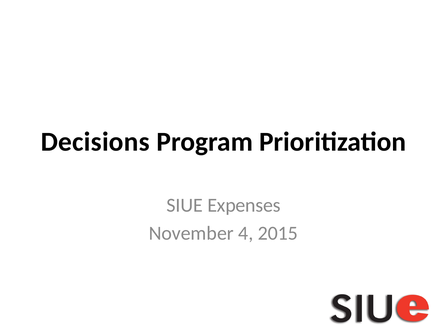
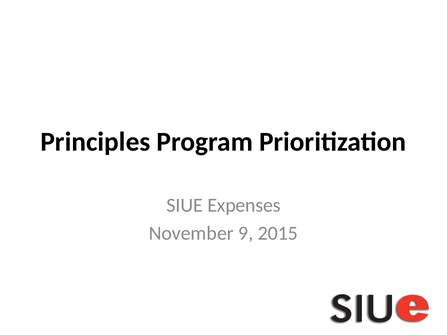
Decisions: Decisions -> Principles
4: 4 -> 9
